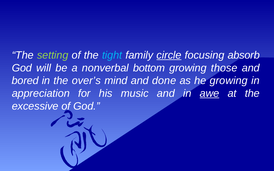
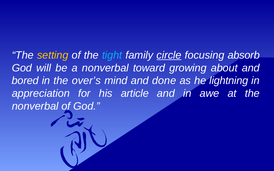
setting colour: light green -> yellow
bottom: bottom -> toward
those: those -> about
he growing: growing -> lightning
music: music -> article
awe underline: present -> none
excessive at (35, 106): excessive -> nonverbal
